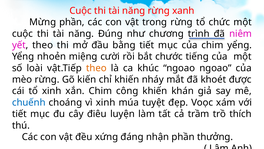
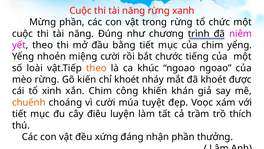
chỉ khiến: khiến -> khoét
chuếnh colour: blue -> orange
vì xinh: xinh -> cười
